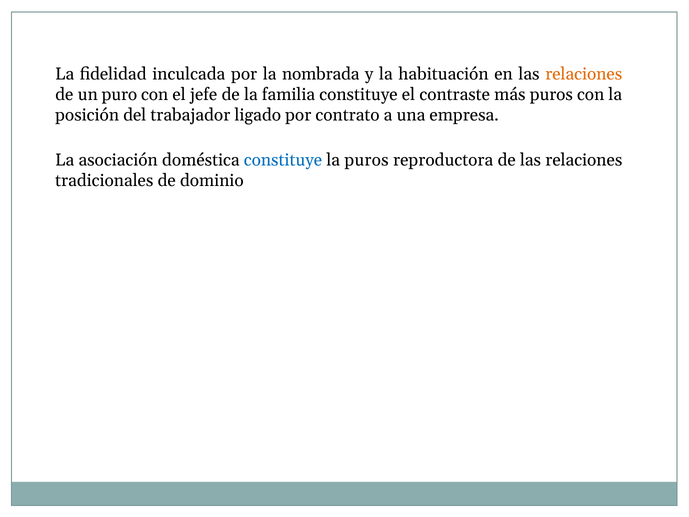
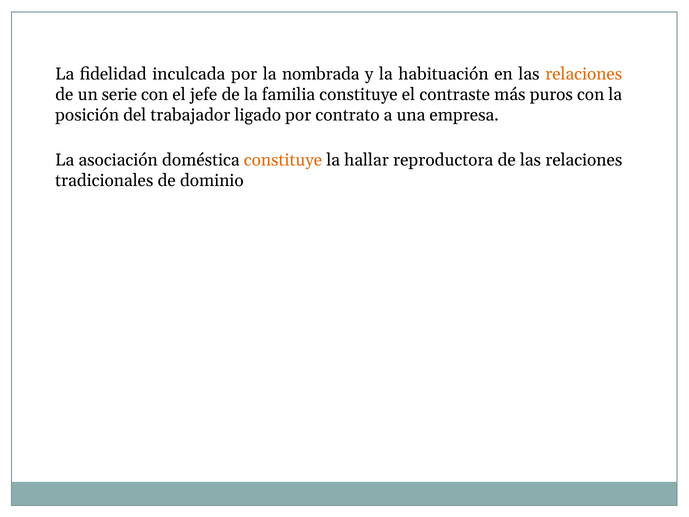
puro: puro -> serie
constituye at (283, 160) colour: blue -> orange
la puros: puros -> hallar
